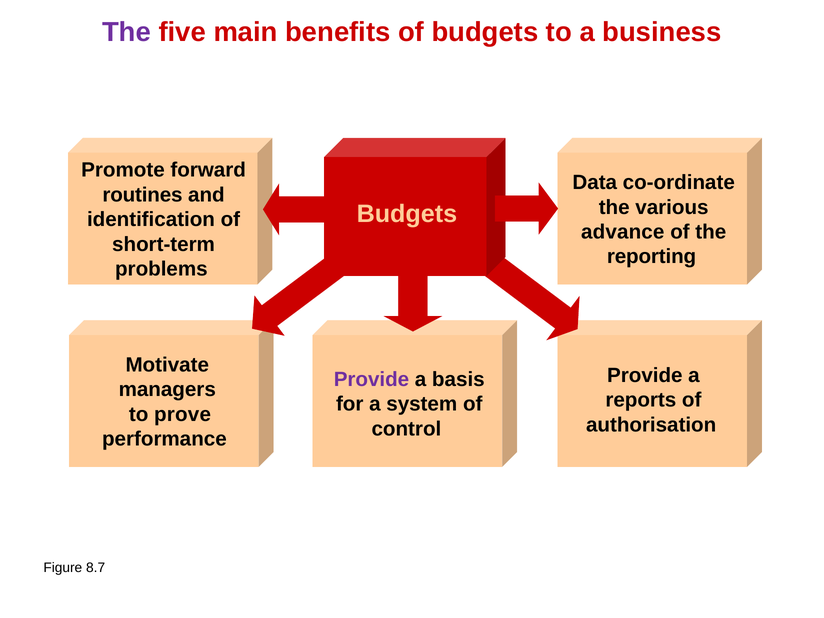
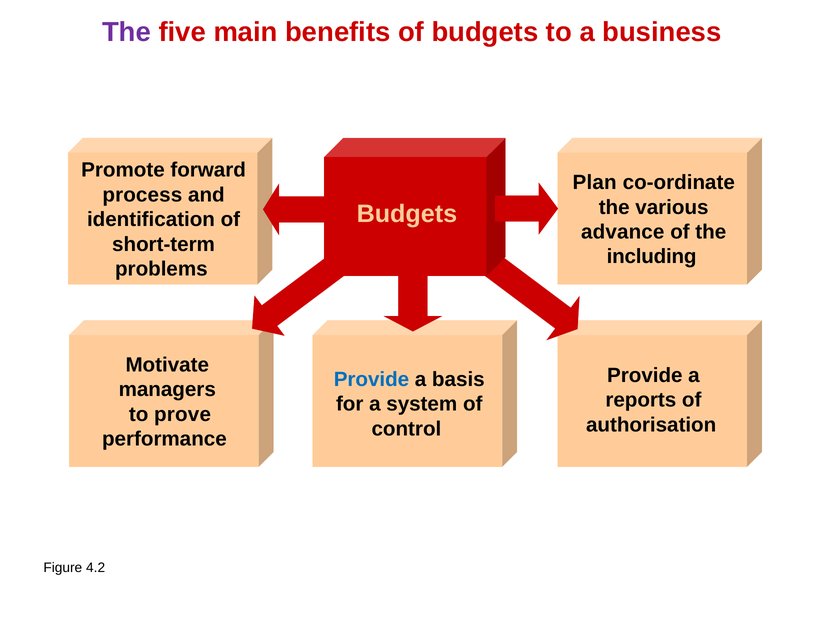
Data: Data -> Plan
routines: routines -> process
reporting: reporting -> including
Provide at (371, 379) colour: purple -> blue
8.7: 8.7 -> 4.2
